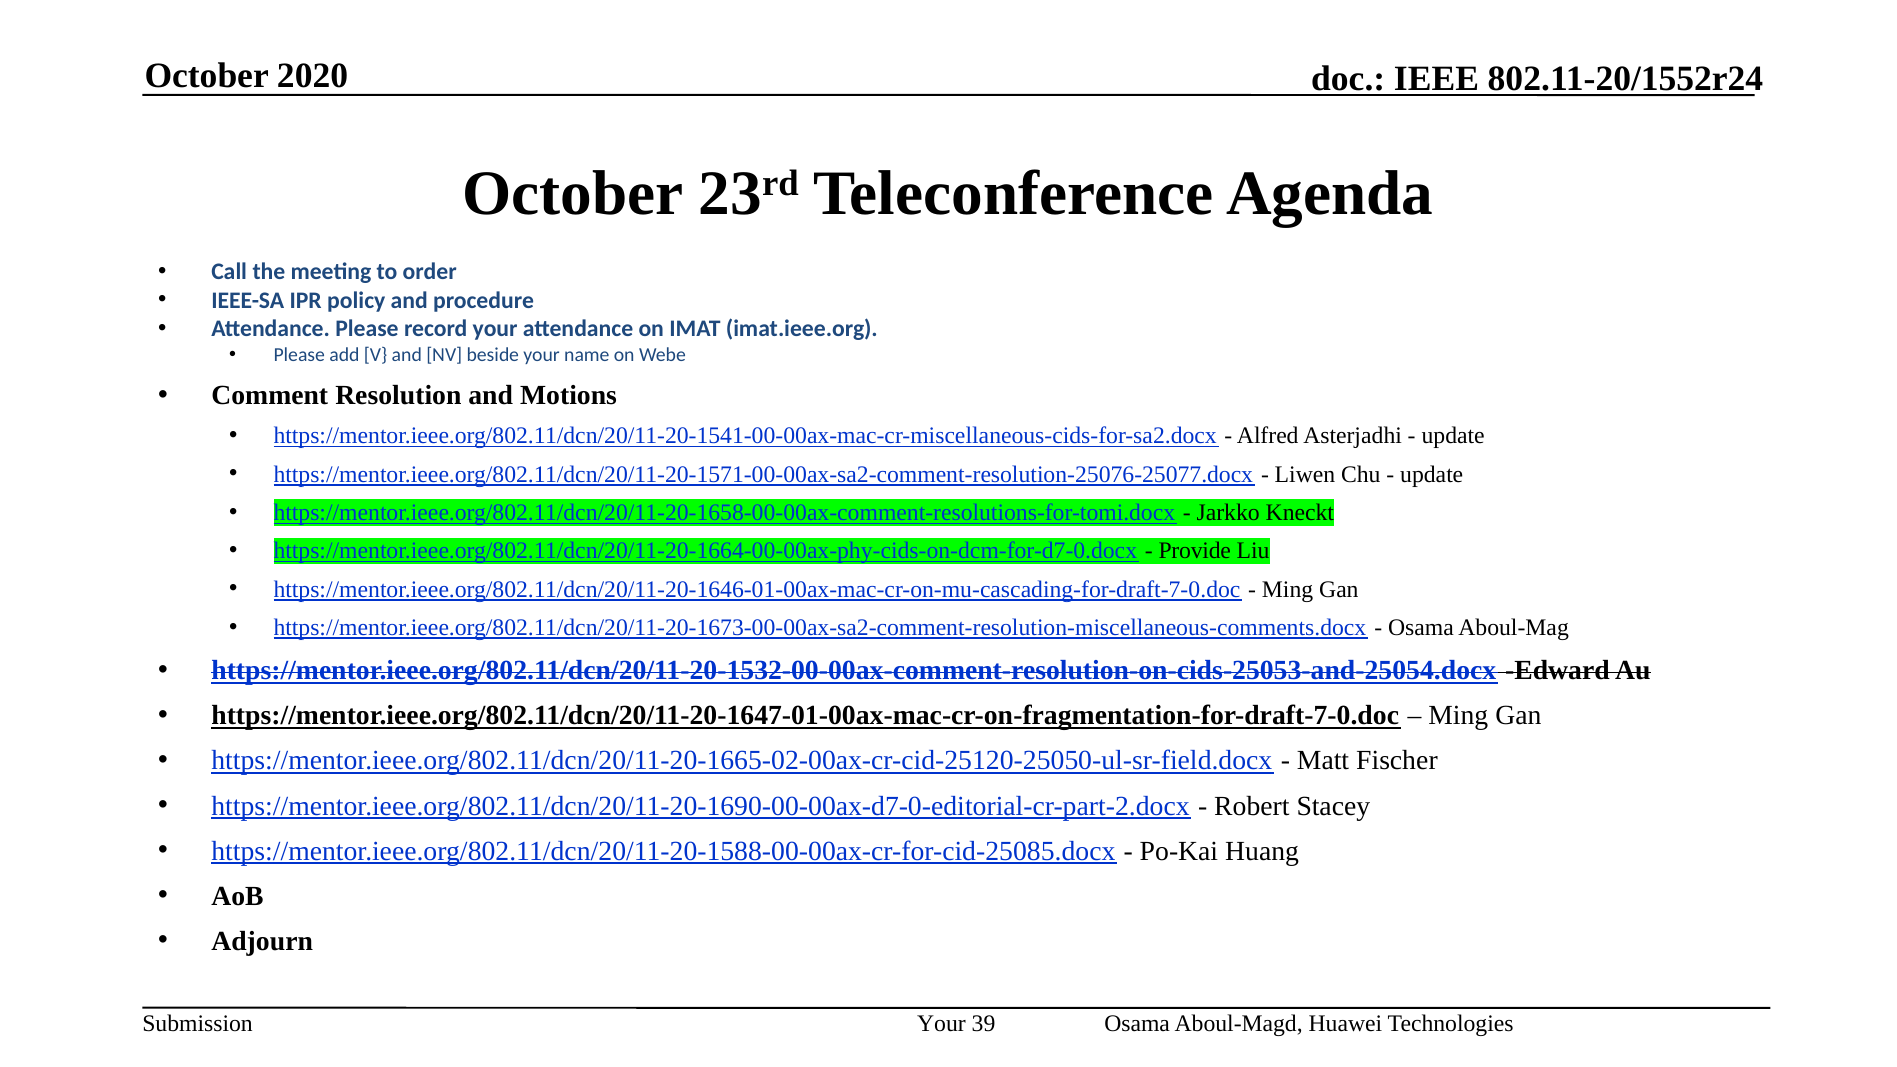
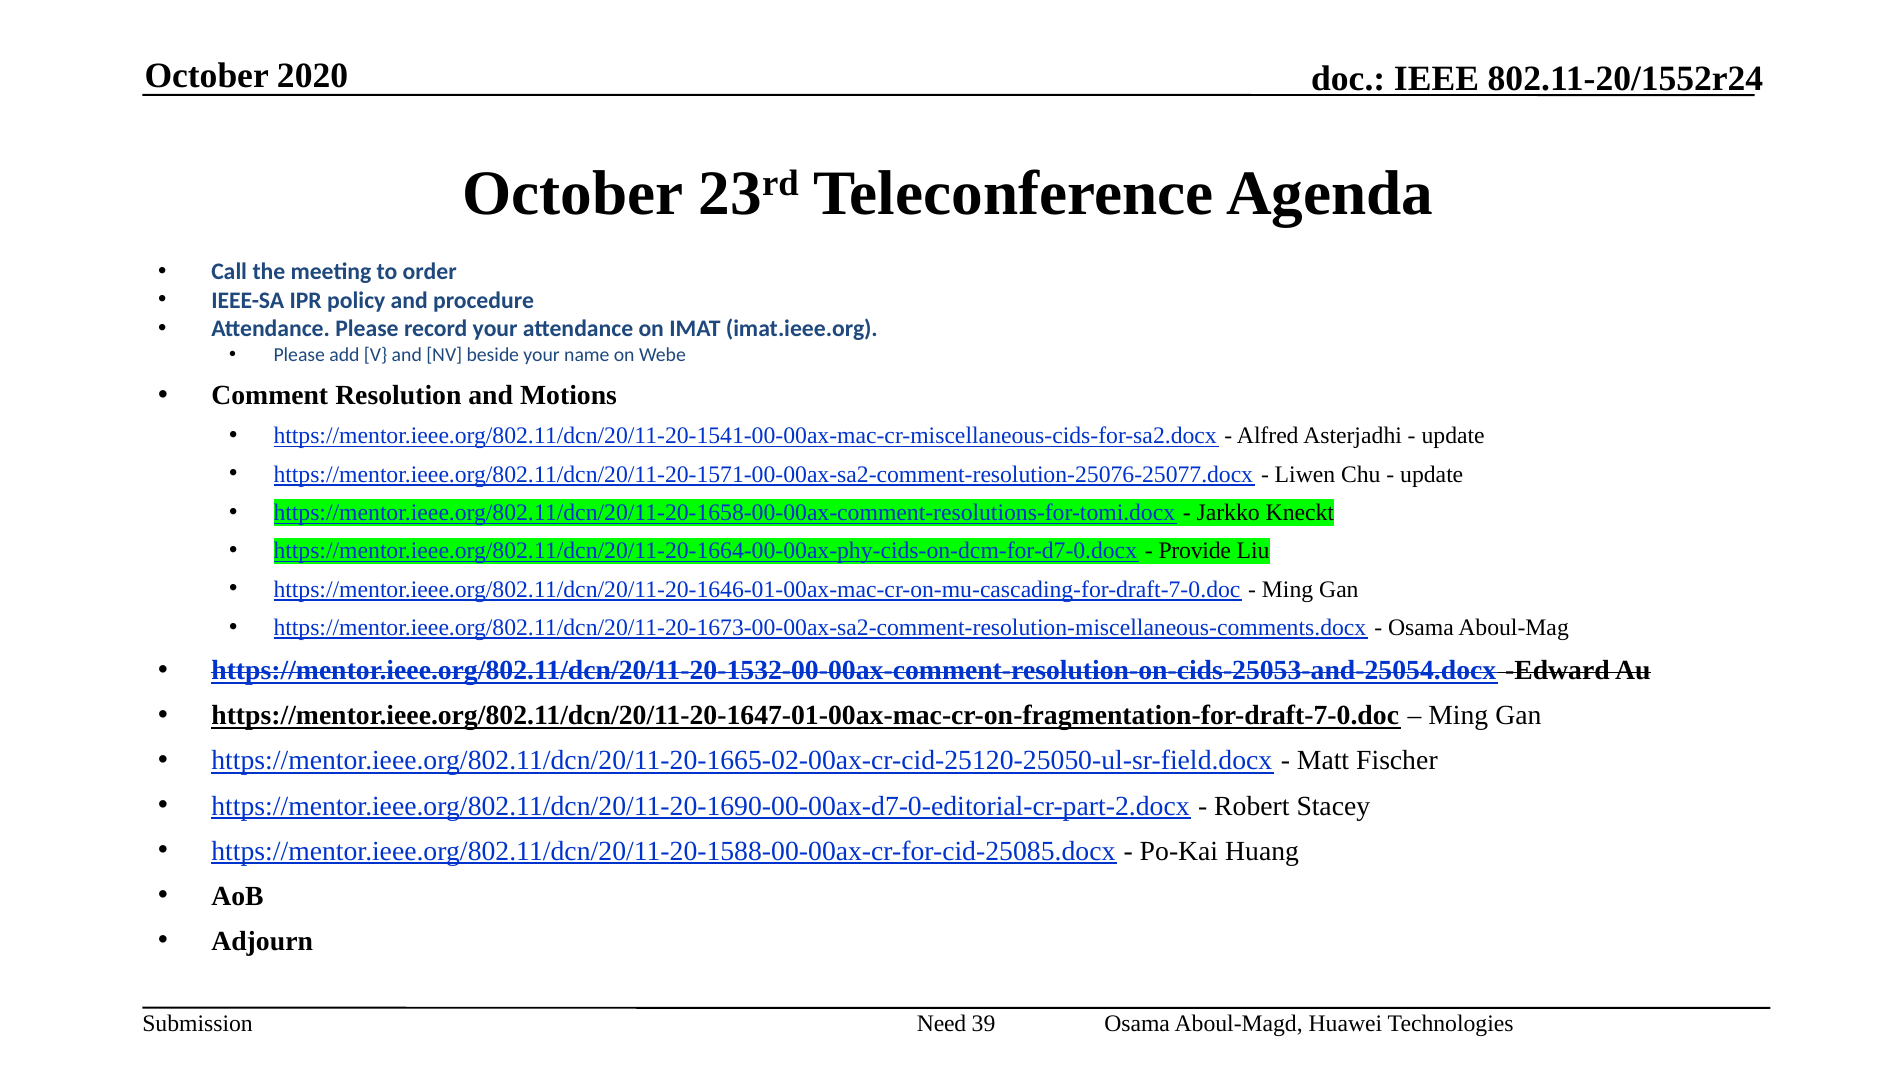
Your at (941, 1023): Your -> Need
